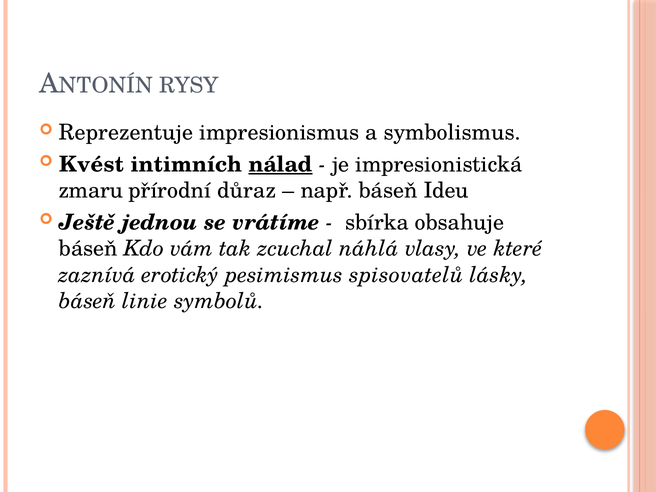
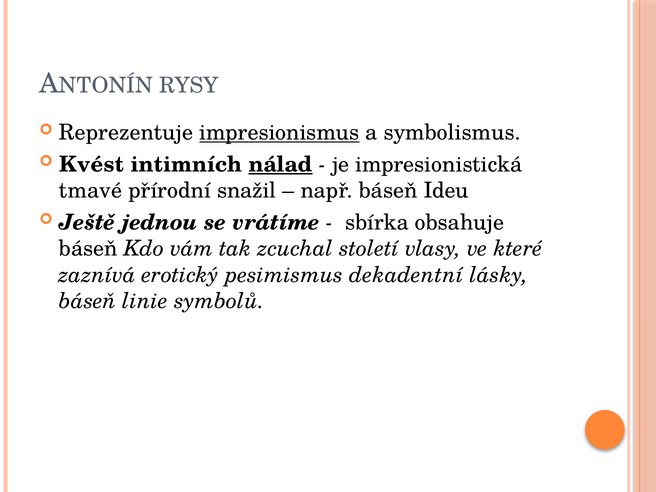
impresionismus underline: none -> present
zmaru: zmaru -> tmavé
důraz: důraz -> snažil
náhlá: náhlá -> století
spisovatelů: spisovatelů -> dekadentní
